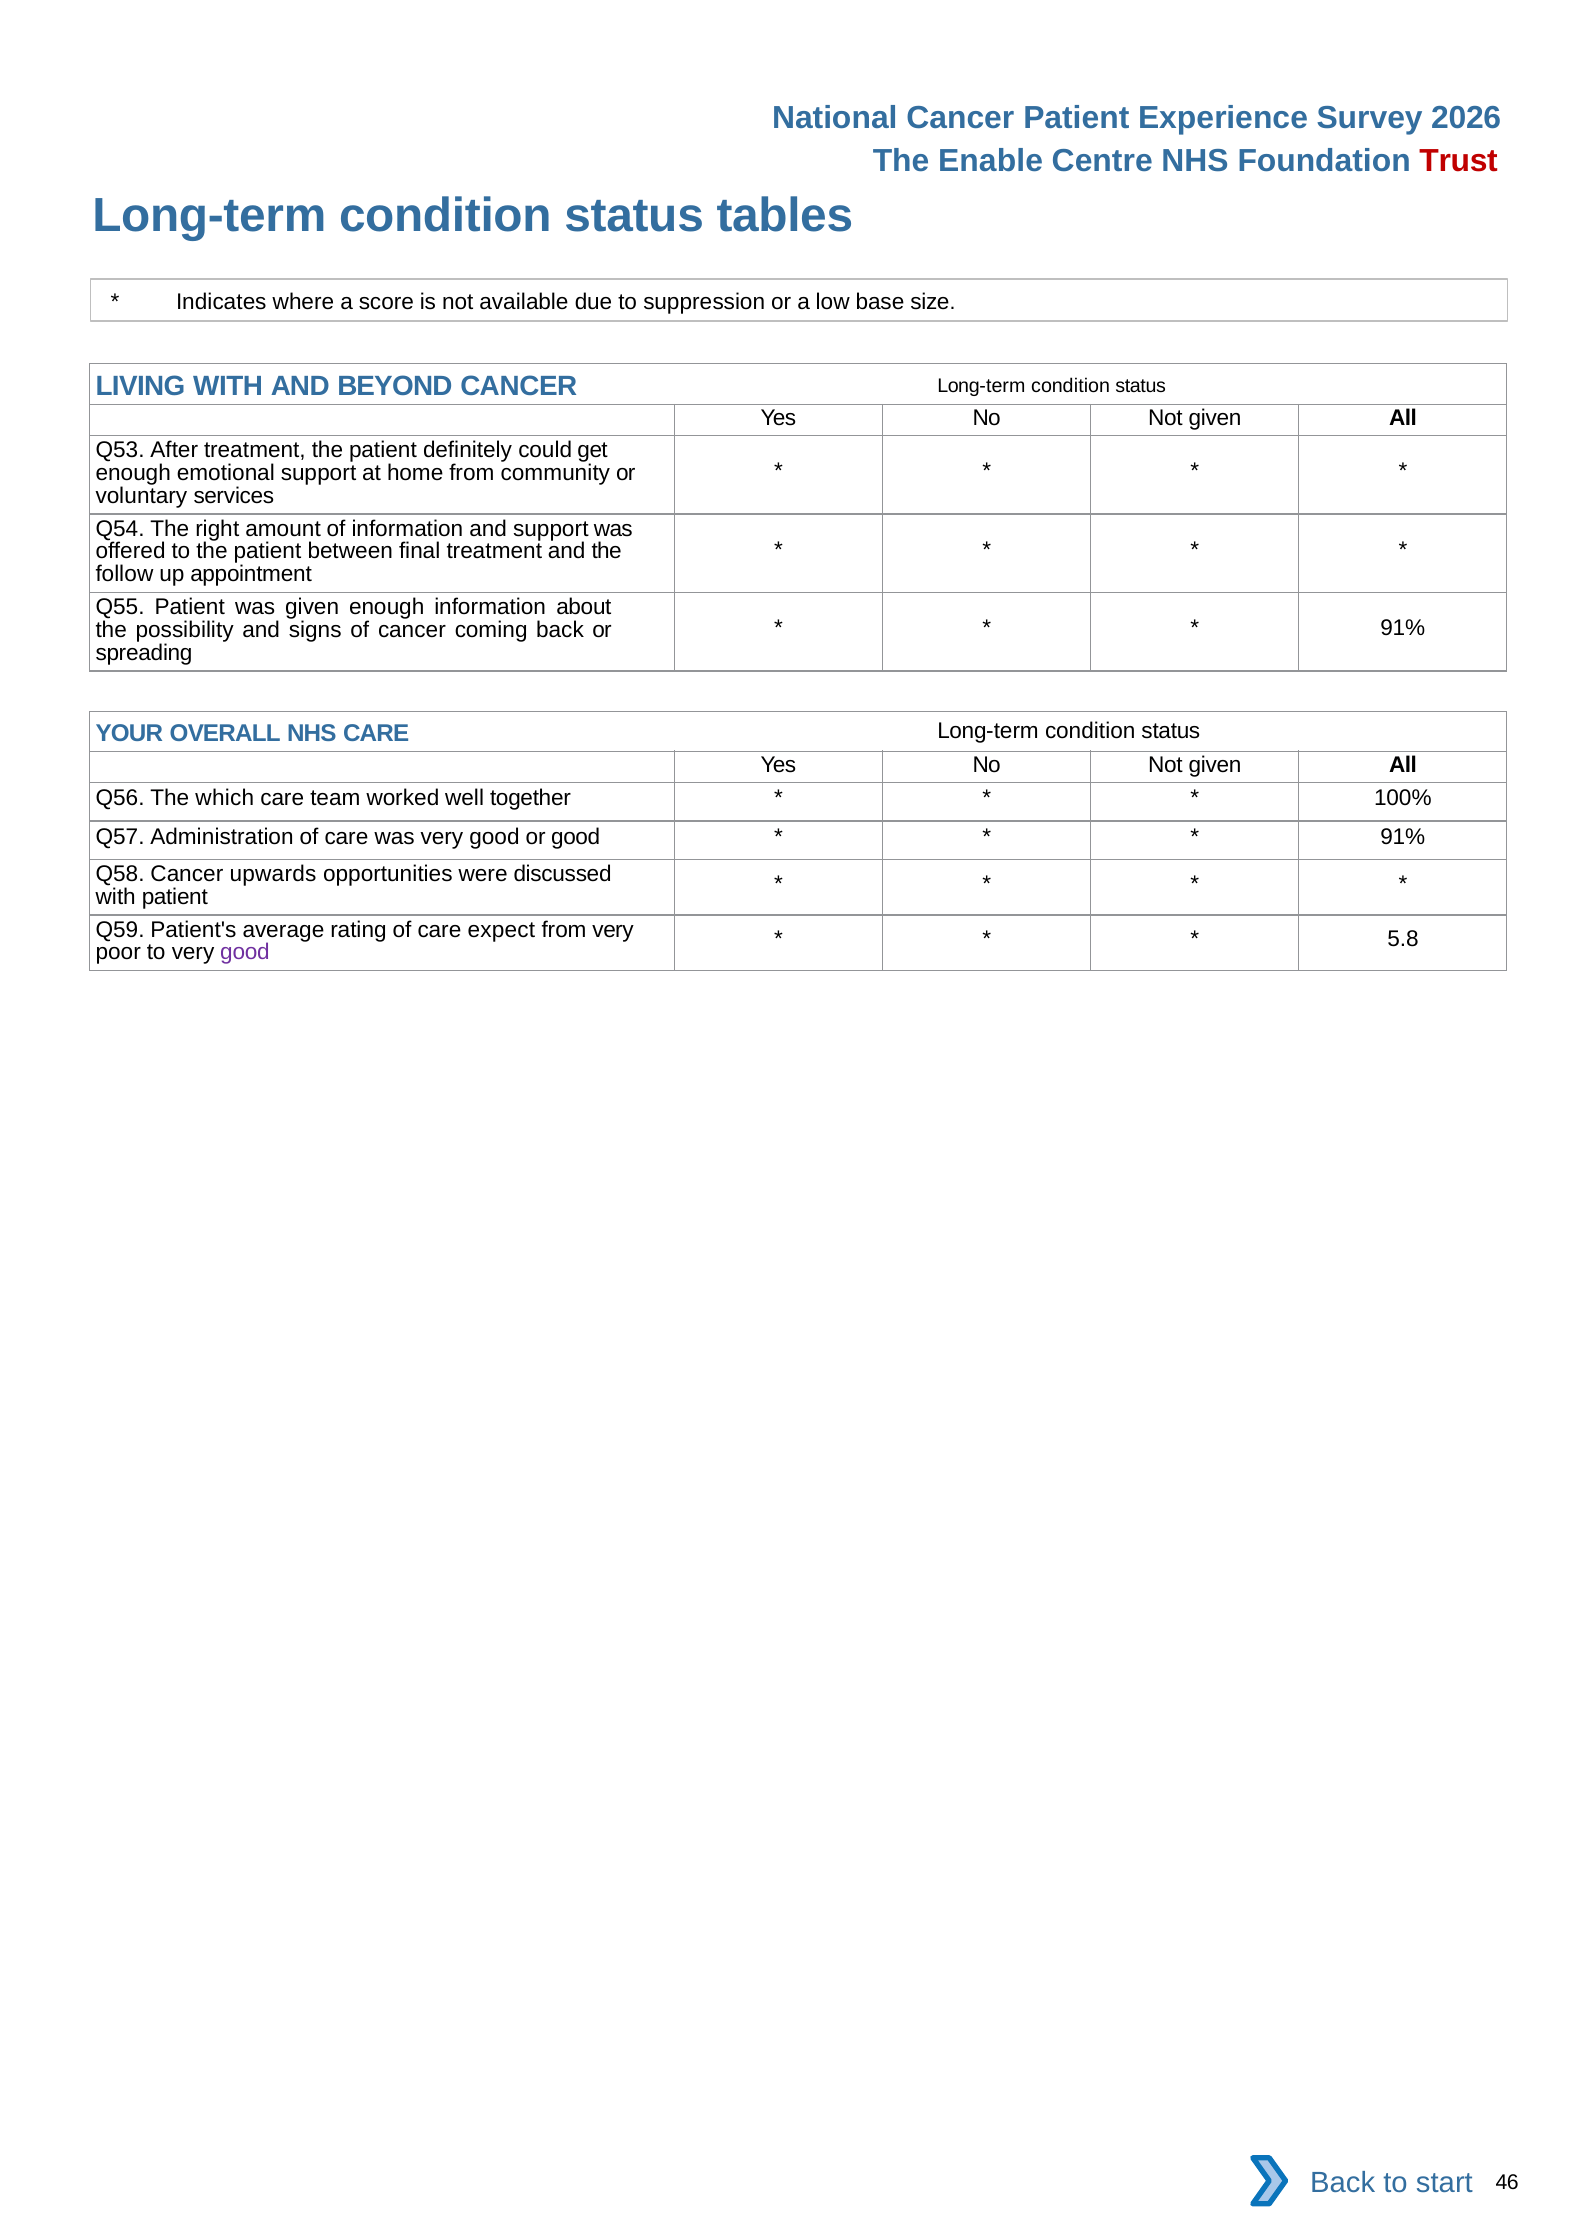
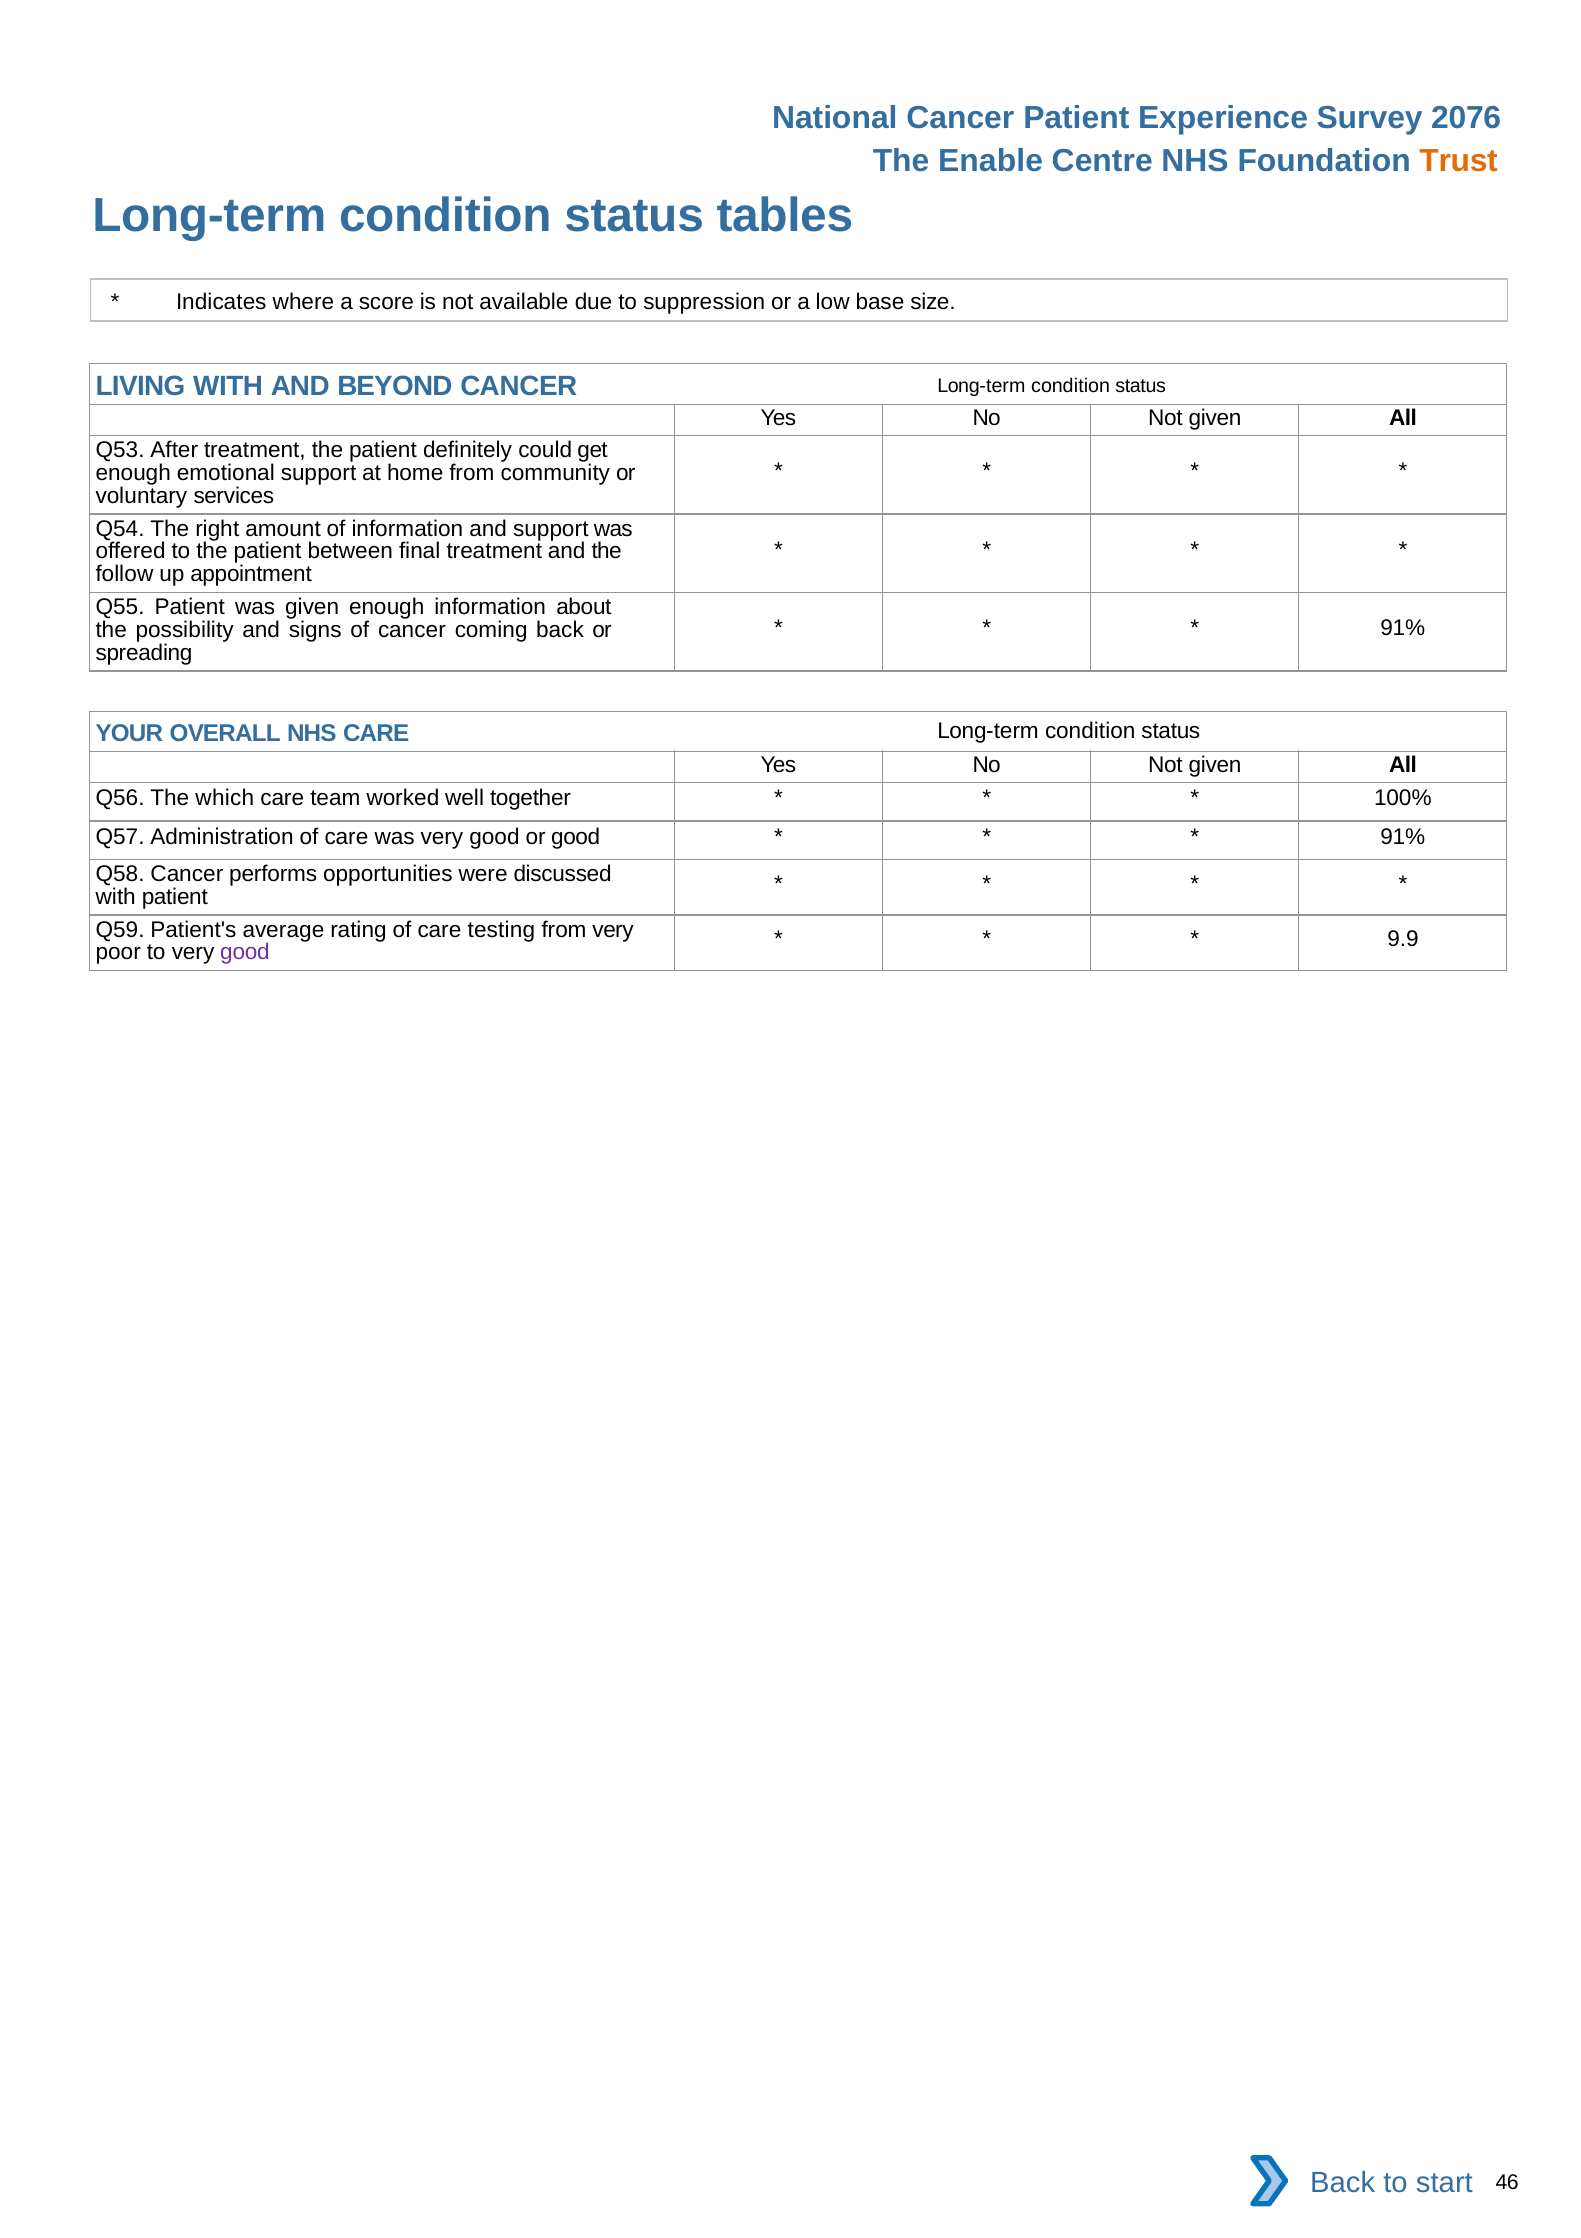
2026: 2026 -> 2076
Trust colour: red -> orange
upwards: upwards -> performs
expect: expect -> testing
5.8: 5.8 -> 9.9
